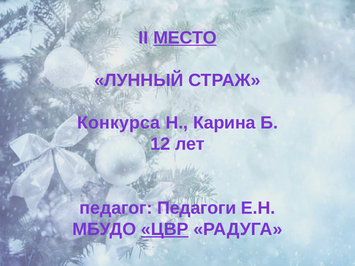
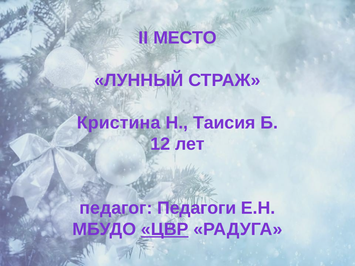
МЕСТО underline: present -> none
Конкурса: Конкурса -> Кристина
Карина: Карина -> Таисия
